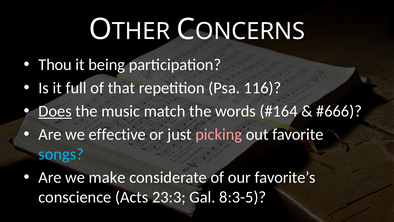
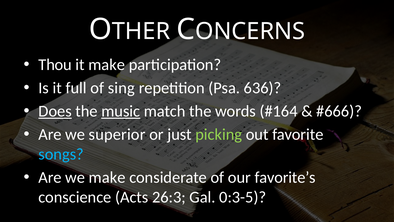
it being: being -> make
that: that -> sing
116: 116 -> 636
music underline: none -> present
effective: effective -> superior
picking colour: pink -> light green
23:3: 23:3 -> 26:3
8:3-5: 8:3-5 -> 0:3-5
